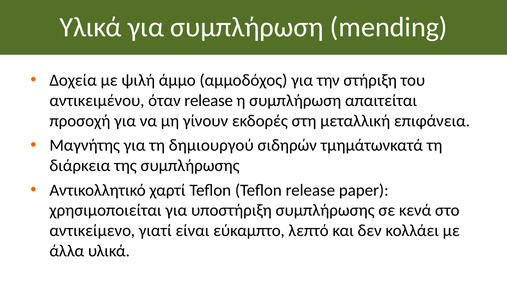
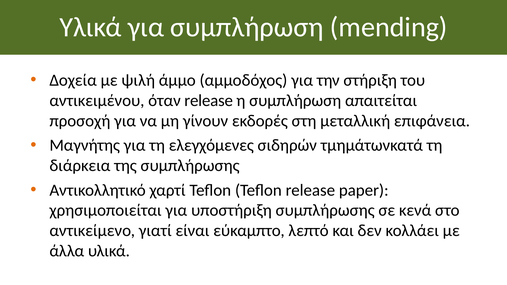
δημιουργού: δημιουργού -> ελεγχόμενες
